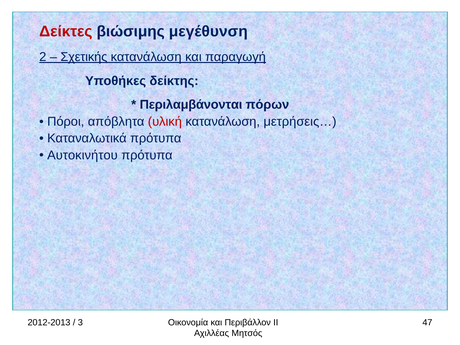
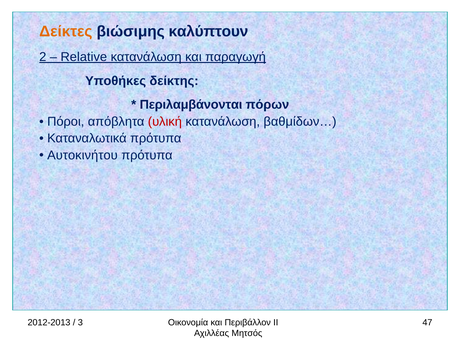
Δείκτες colour: red -> orange
μεγέθυνση: μεγέθυνση -> καλύπτουν
Σχετικής: Σχετικής -> Relative
μετρήσεις…: μετρήσεις… -> βαθμίδων…
